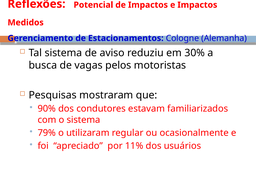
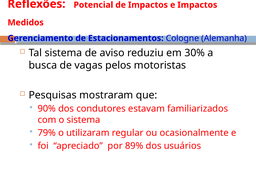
11%: 11% -> 89%
